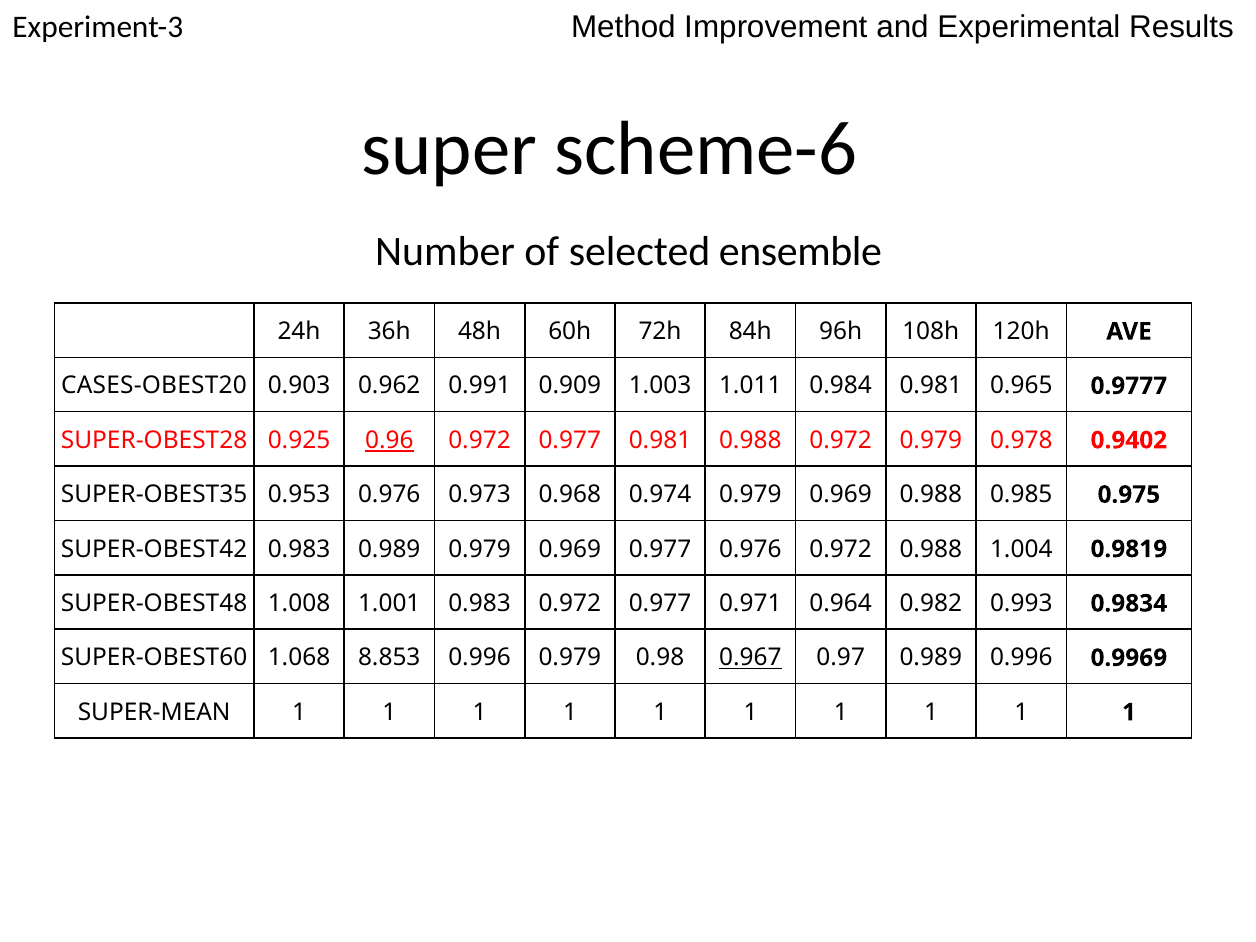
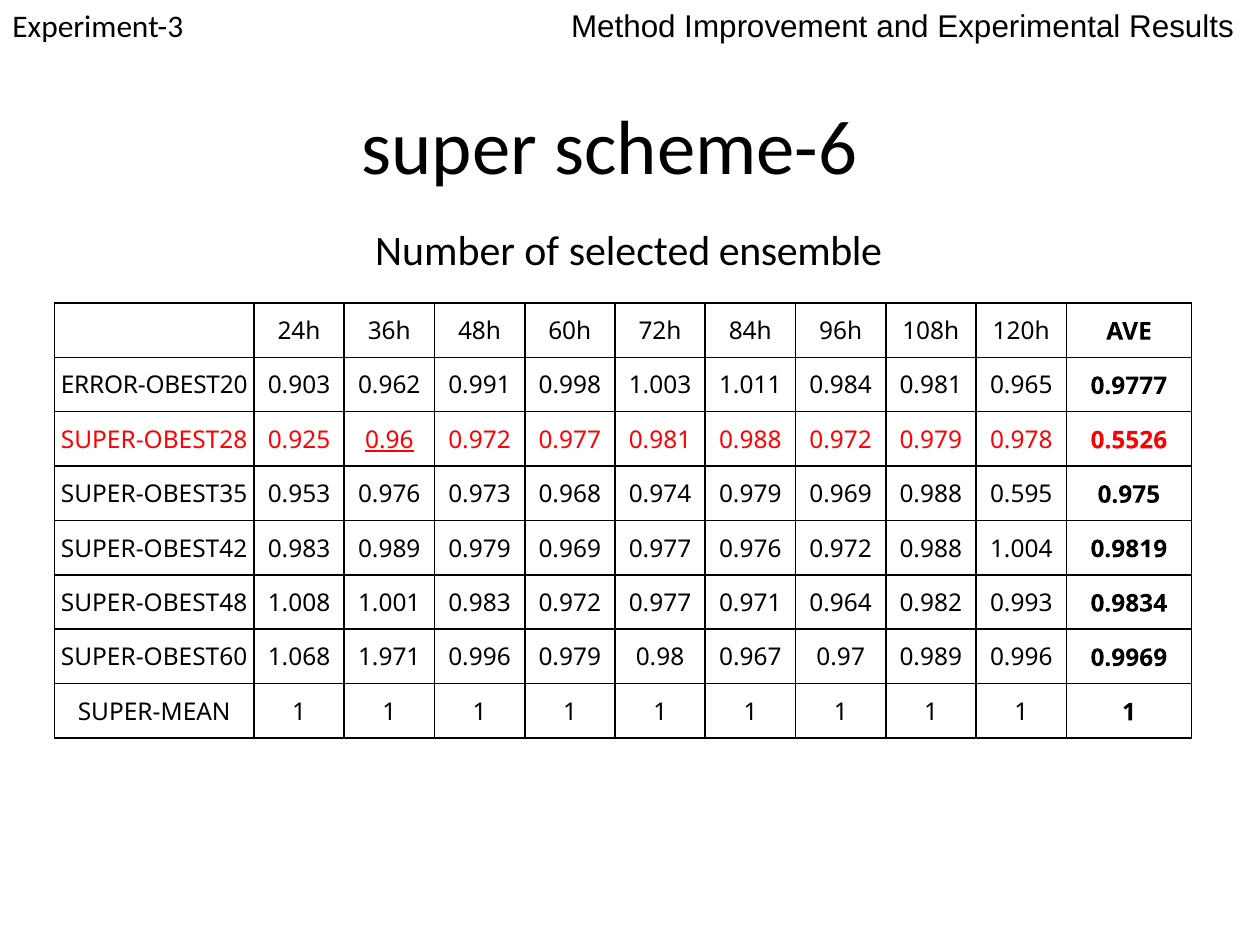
CASES-OBEST20: CASES-OBEST20 -> ERROR-OBEST20
0.909: 0.909 -> 0.998
0.9402: 0.9402 -> 0.5526
0.985: 0.985 -> 0.595
8.853: 8.853 -> 1.971
0.967 underline: present -> none
